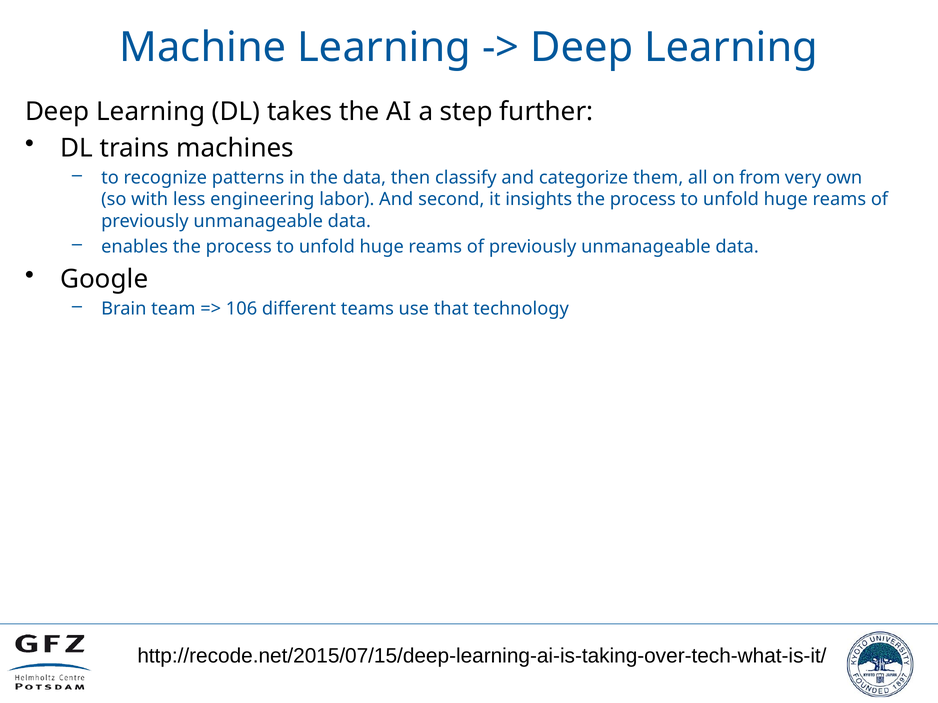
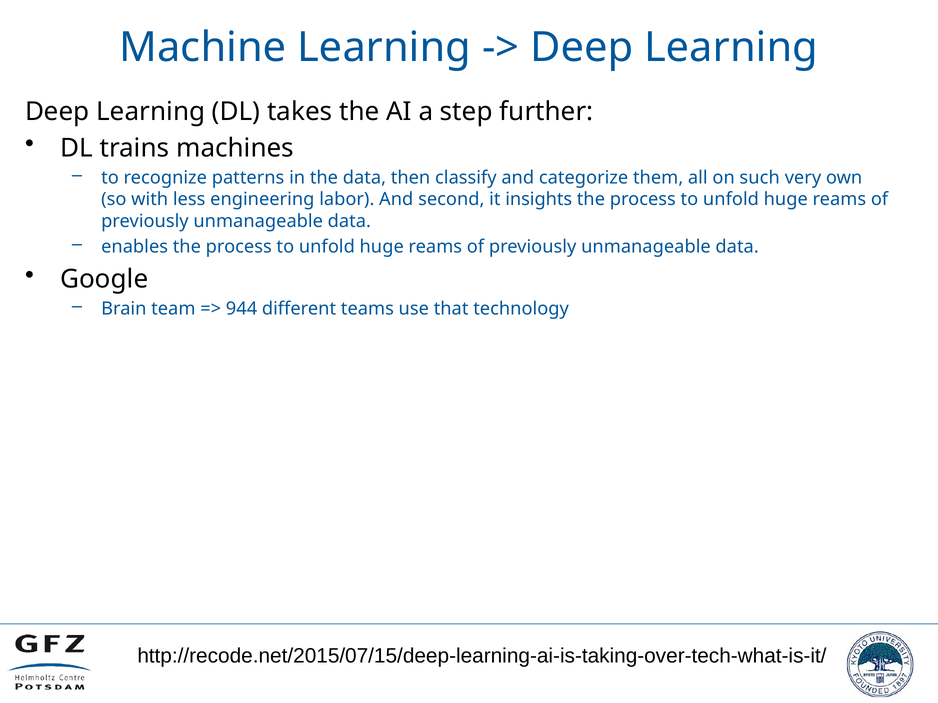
from: from -> such
106: 106 -> 944
